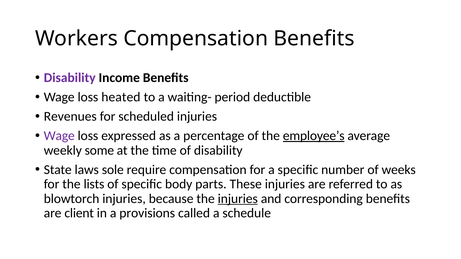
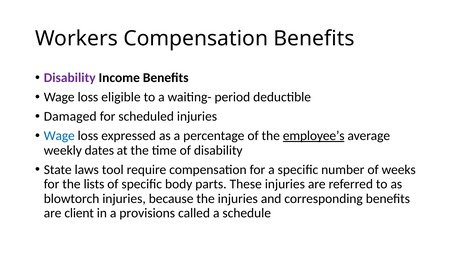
heated: heated -> eligible
Revenues: Revenues -> Damaged
Wage at (59, 136) colour: purple -> blue
some: some -> dates
sole: sole -> tool
injuries at (238, 199) underline: present -> none
